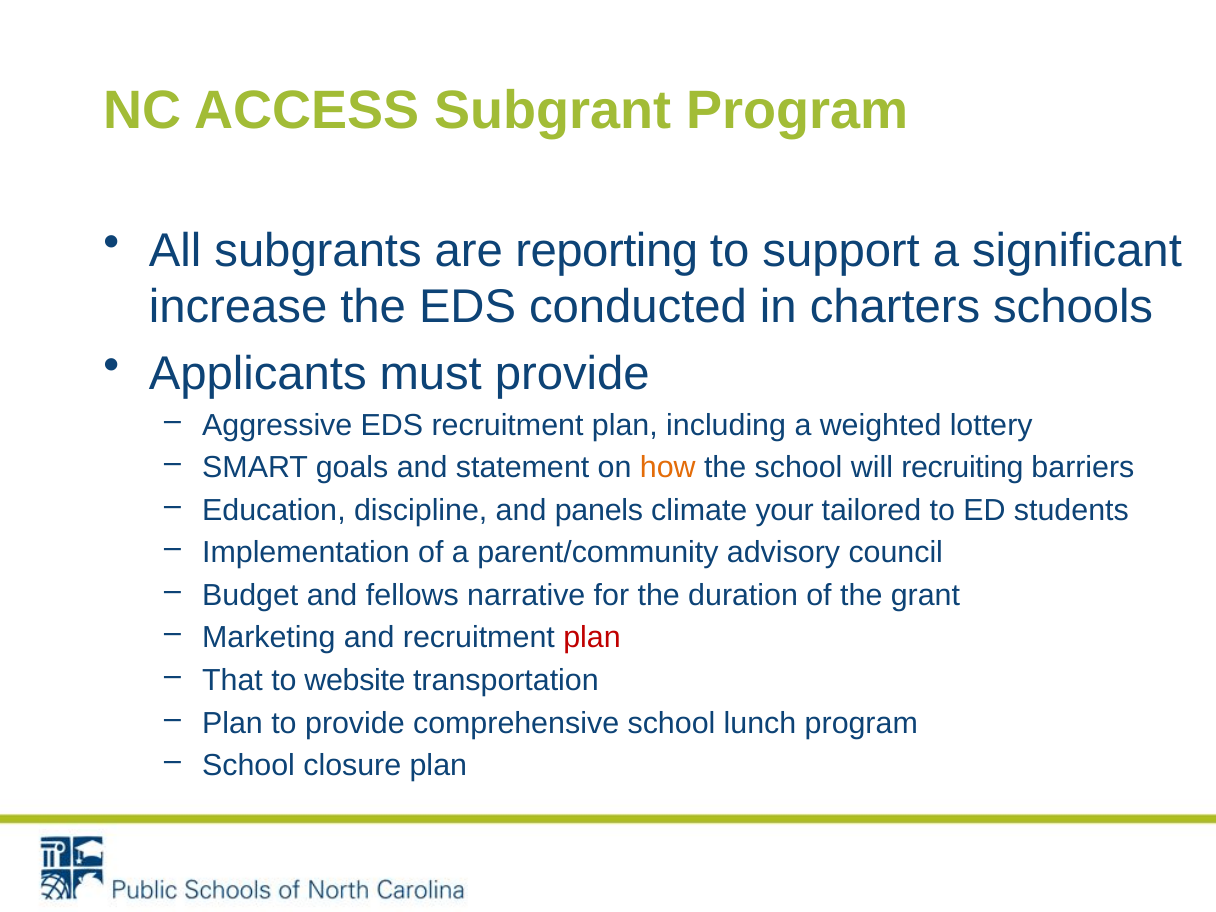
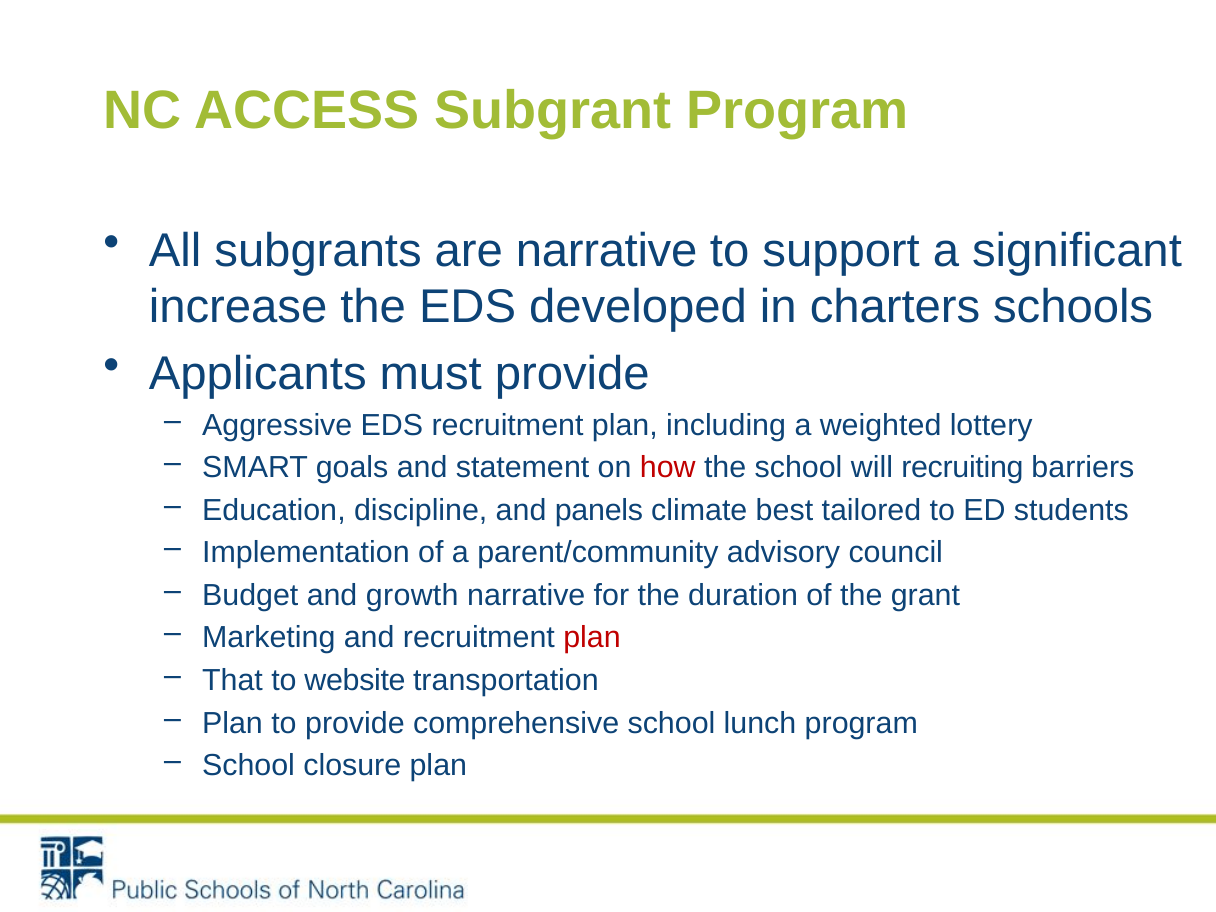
are reporting: reporting -> narrative
conducted: conducted -> developed
how colour: orange -> red
your: your -> best
fellows: fellows -> growth
